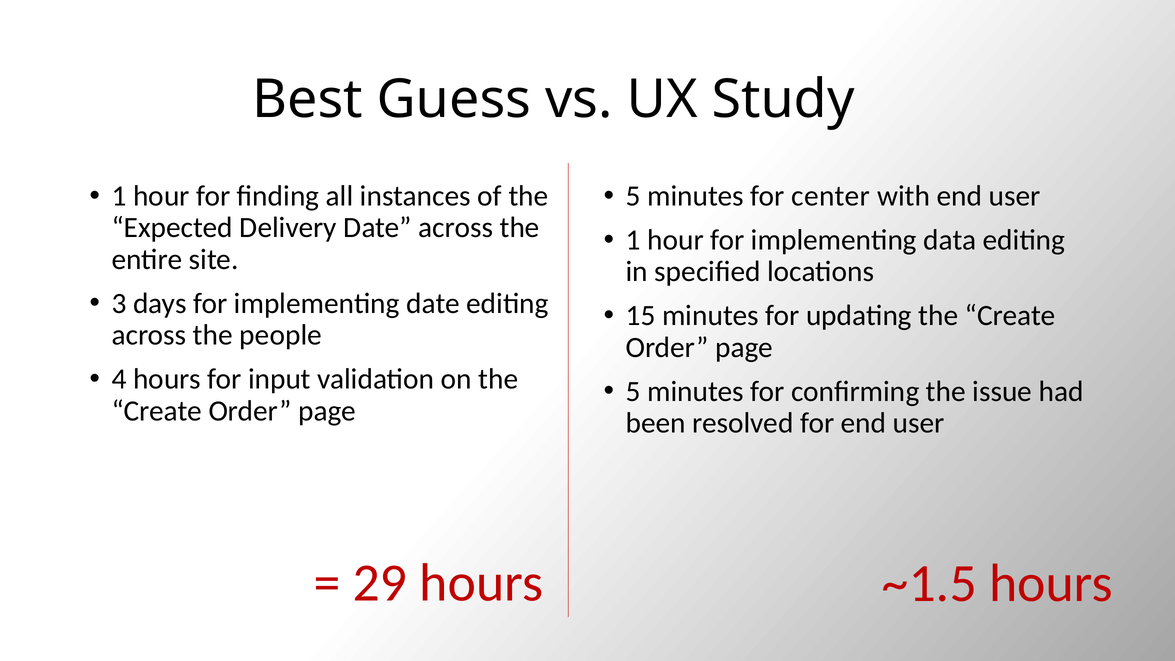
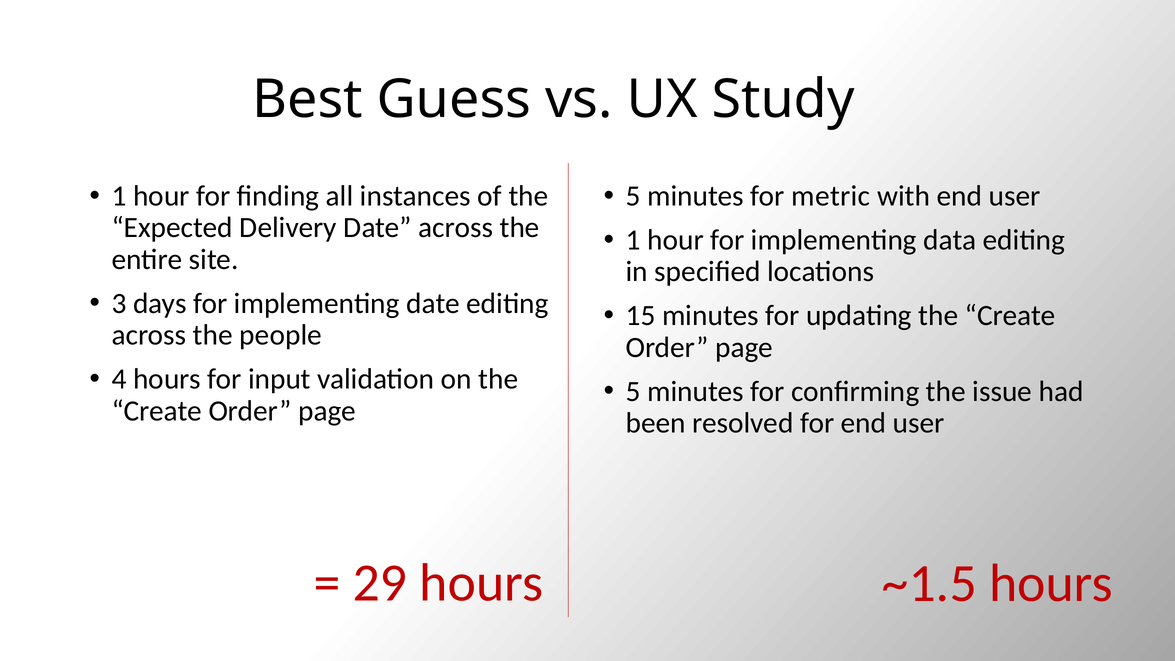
center: center -> metric
